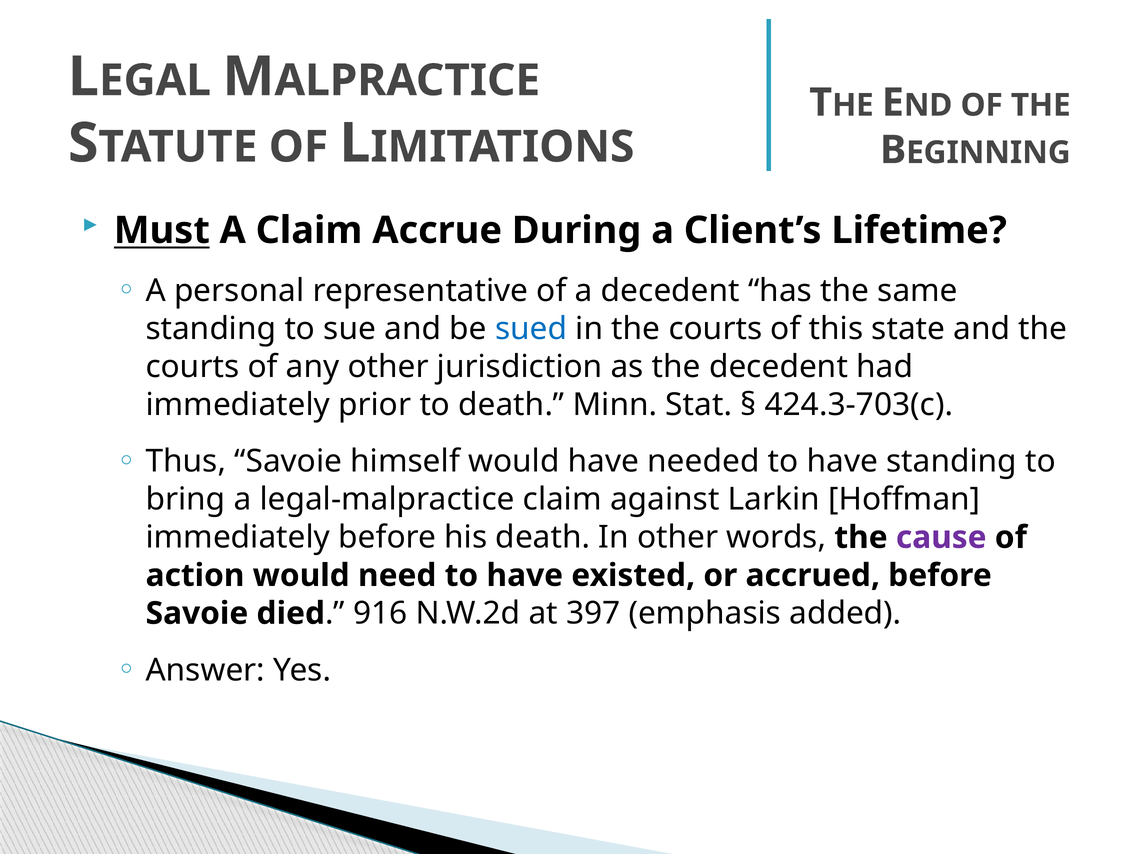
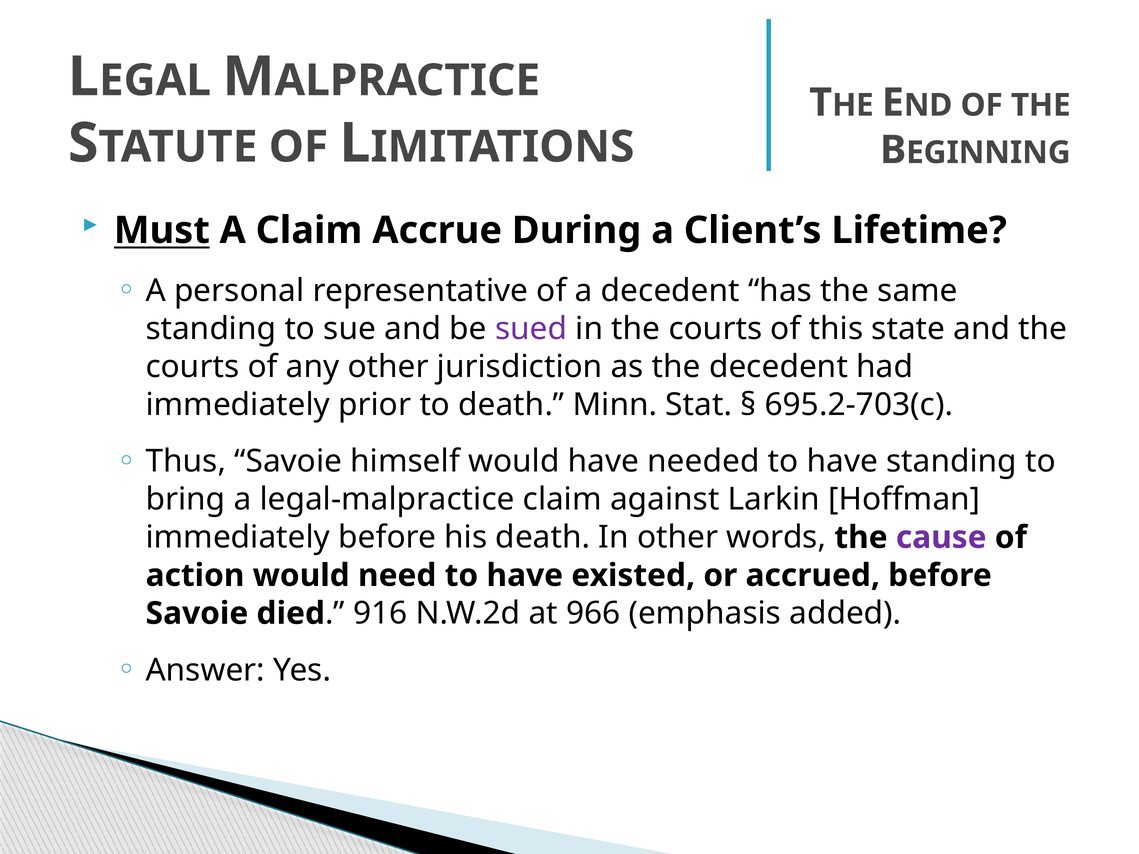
sued colour: blue -> purple
424.3-703(c: 424.3-703(c -> 695.2-703(c
397: 397 -> 966
